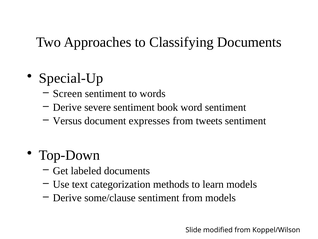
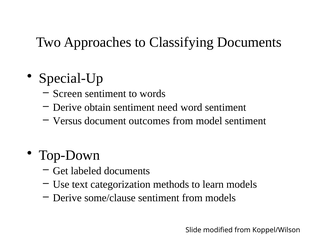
severe: severe -> obtain
book: book -> need
expresses: expresses -> outcomes
tweets: tweets -> model
